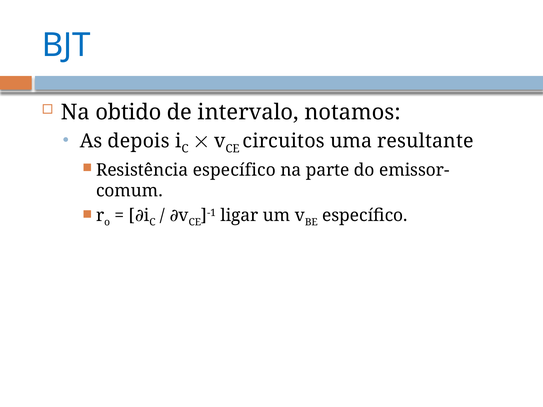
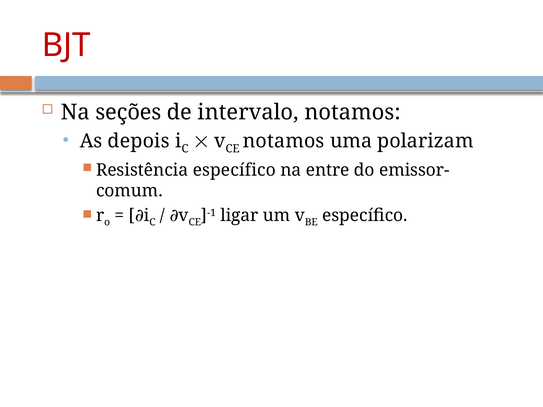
BJT colour: blue -> red
obtido: obtido -> seções
circuitos at (284, 141): circuitos -> notamos
resultante: resultante -> polarizam
parte: parte -> entre
